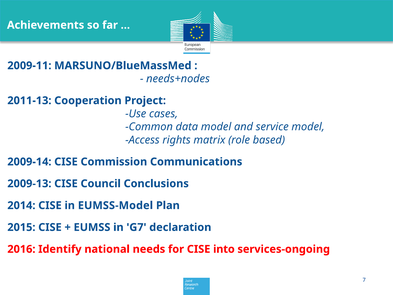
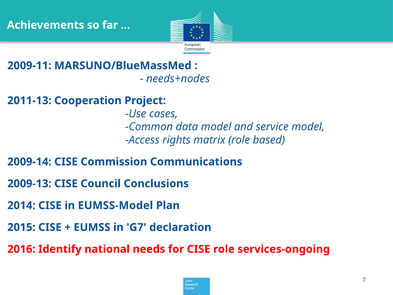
CISE into: into -> role
